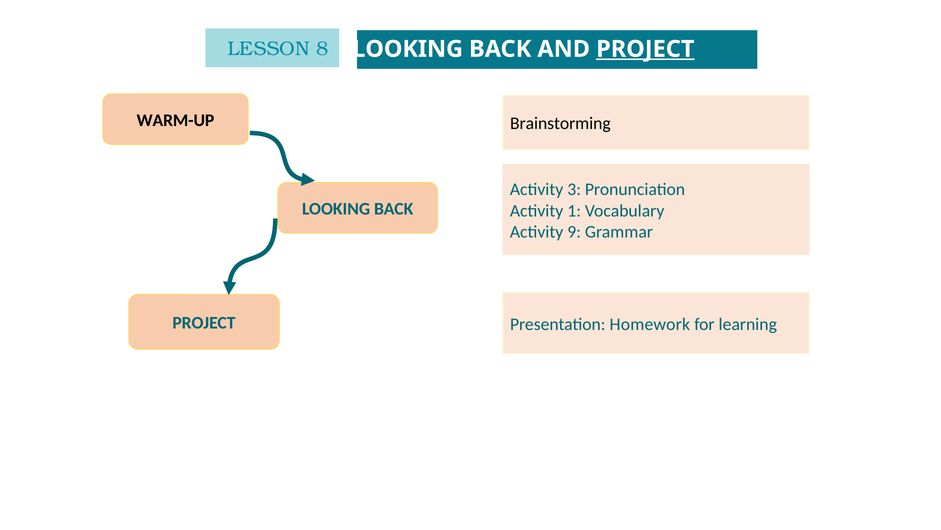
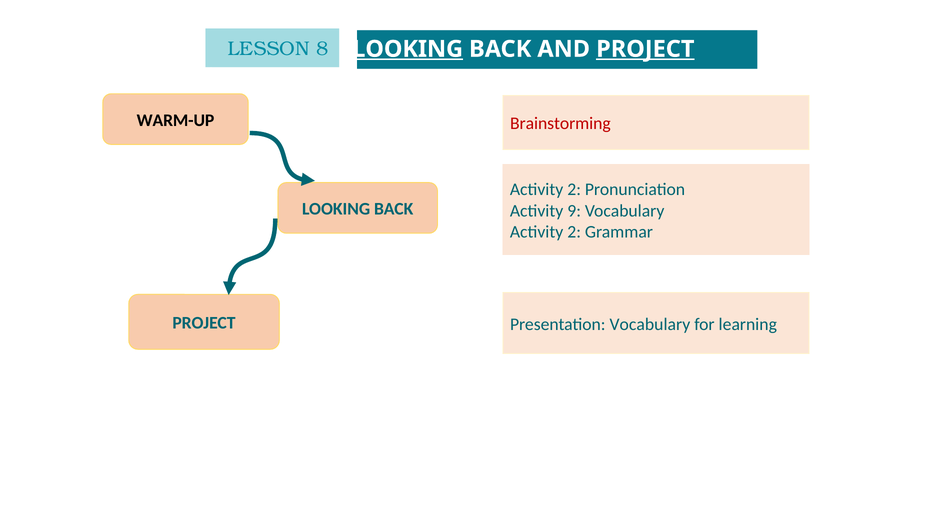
LOOKING at (408, 49) underline: none -> present
Brainstorming colour: black -> red
3 at (574, 189): 3 -> 2
1: 1 -> 9
9 at (574, 232): 9 -> 2
Presentation Homework: Homework -> Vocabulary
